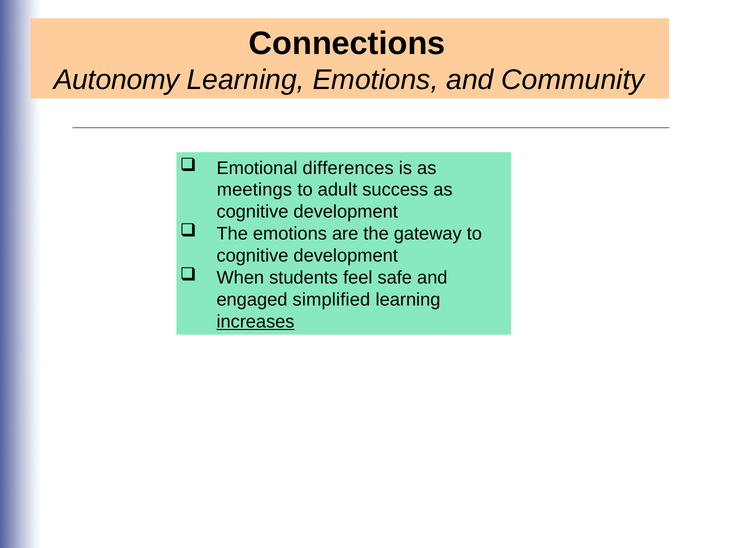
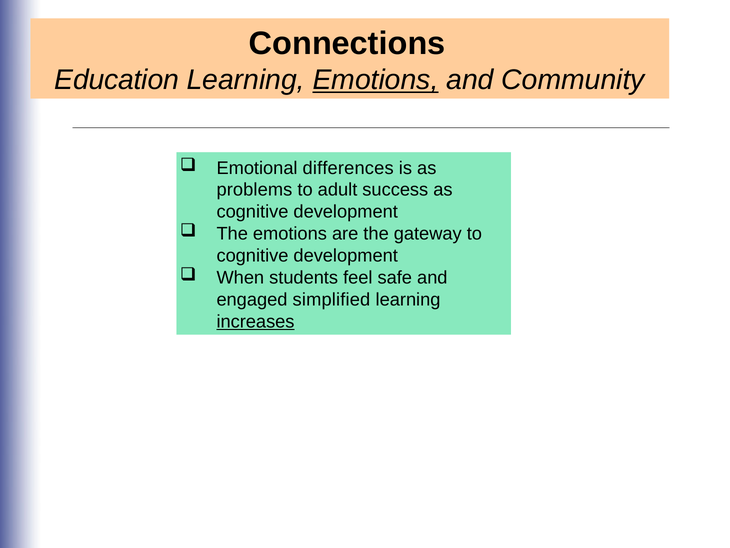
Autonomy: Autonomy -> Education
Emotions at (376, 80) underline: none -> present
meetings: meetings -> problems
